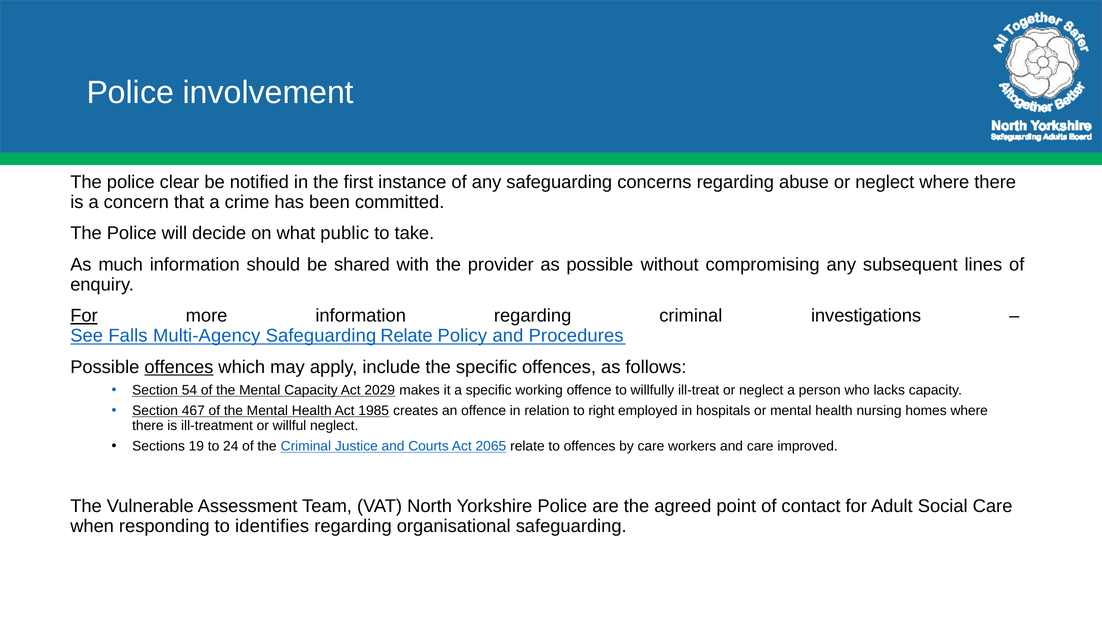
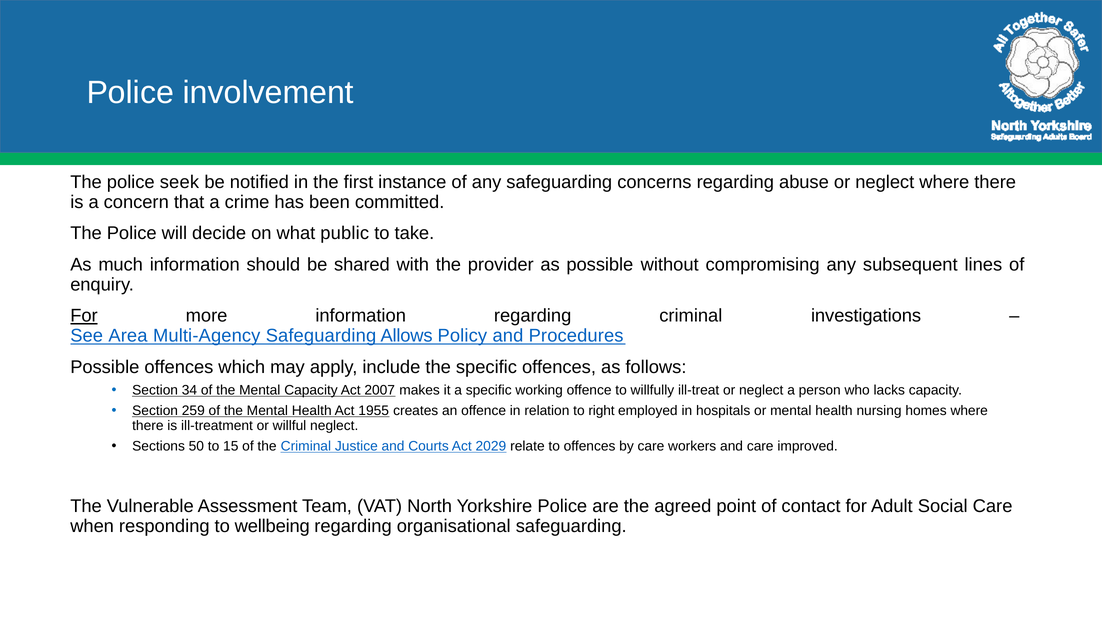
clear: clear -> seek
Falls: Falls -> Area
Safeguarding Relate: Relate -> Allows
offences at (179, 367) underline: present -> none
54: 54 -> 34
2029: 2029 -> 2007
467: 467 -> 259
1985: 1985 -> 1955
19: 19 -> 50
24: 24 -> 15
2065: 2065 -> 2029
identifies: identifies -> wellbeing
